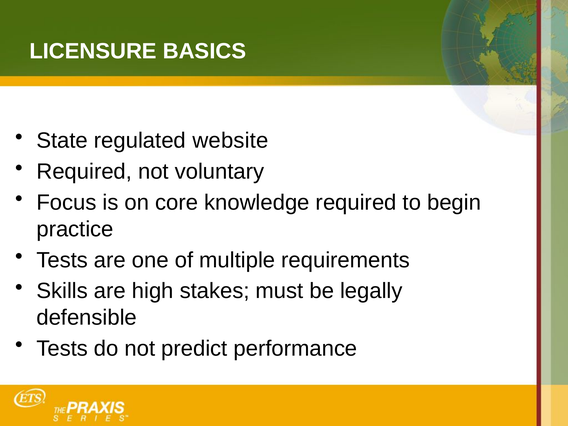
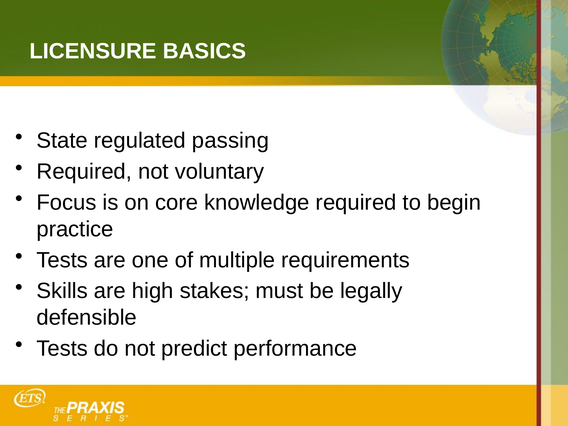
website: website -> passing
